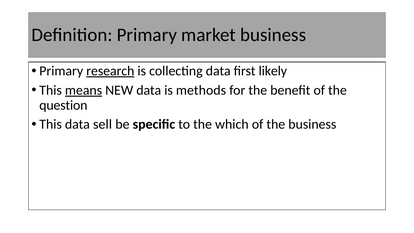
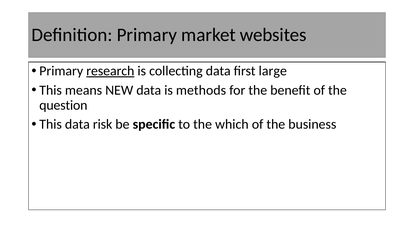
market business: business -> websites
likely: likely -> large
means underline: present -> none
sell: sell -> risk
